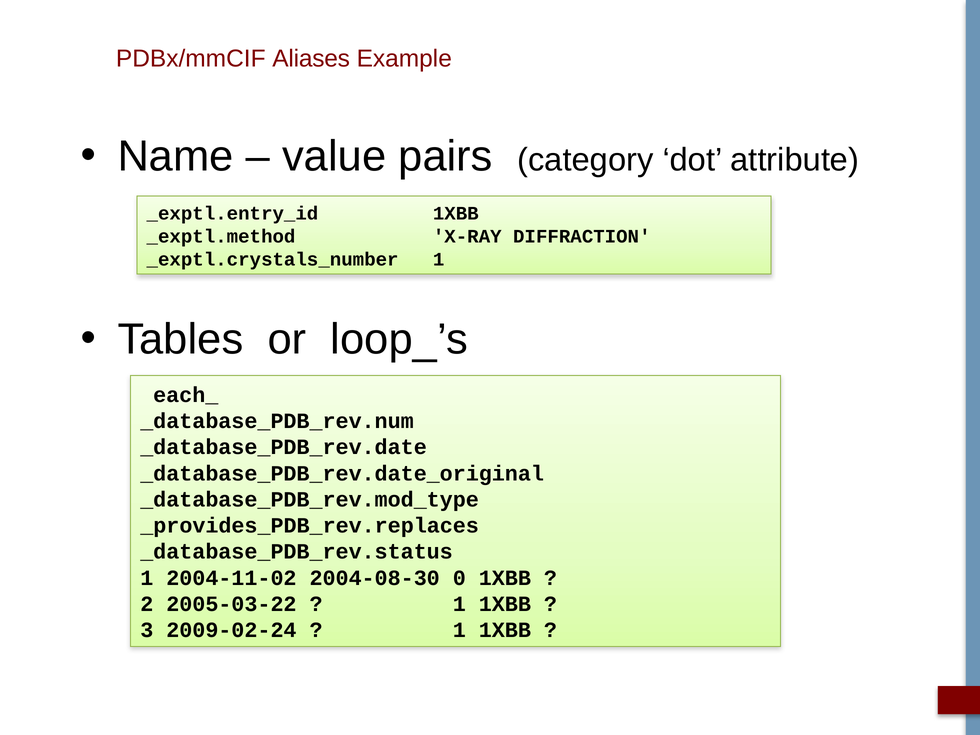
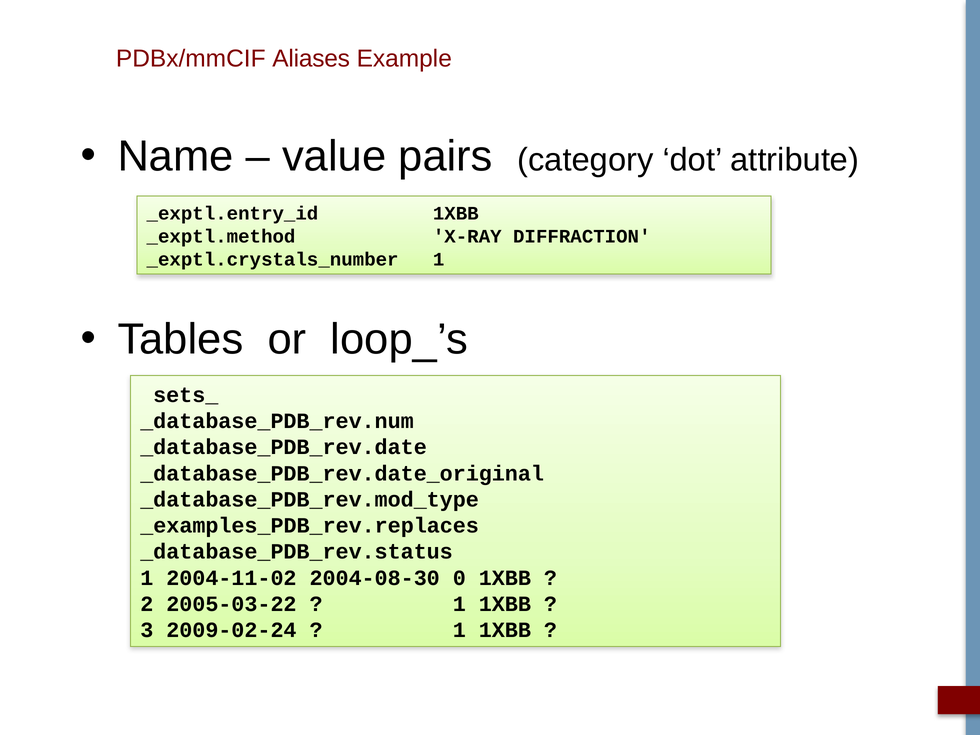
each_: each_ -> sets_
_provides_PDB_rev.replaces: _provides_PDB_rev.replaces -> _examples_PDB_rev.replaces
